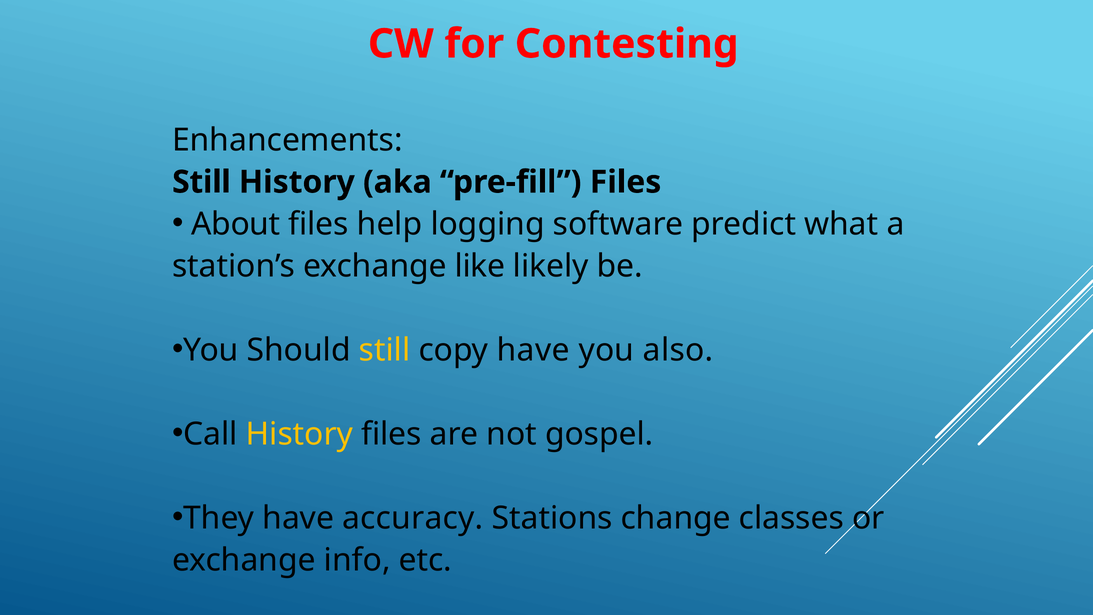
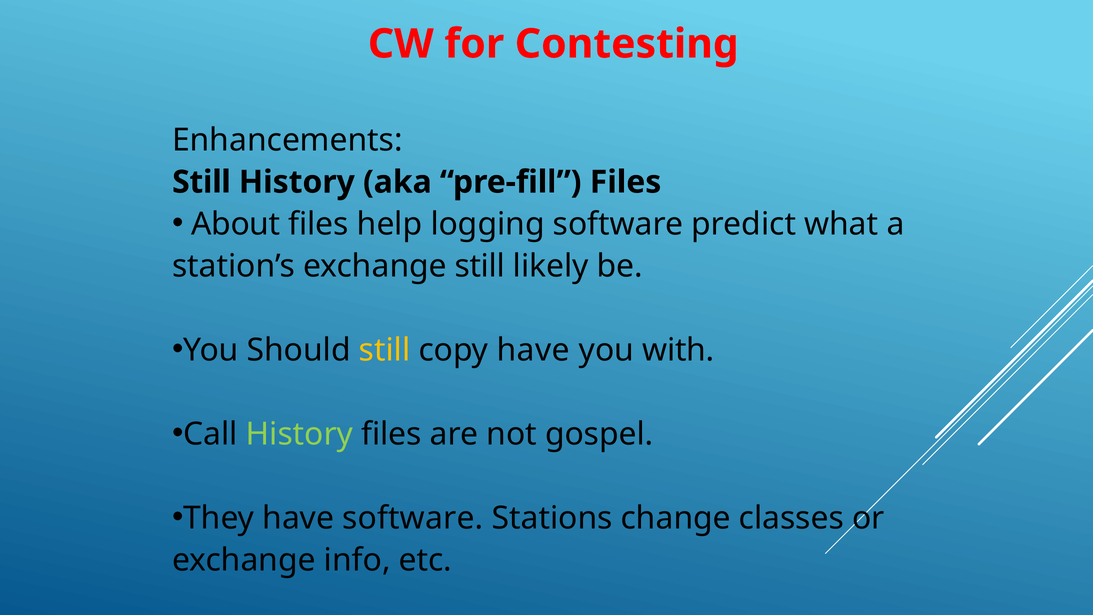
exchange like: like -> still
also: also -> with
History at (299, 434) colour: yellow -> light green
have accuracy: accuracy -> software
